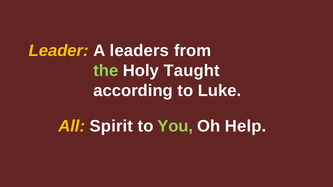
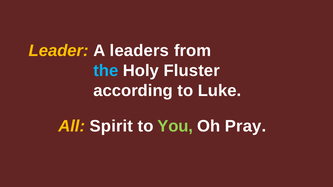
the colour: light green -> light blue
Taught: Taught -> Fluster
Help: Help -> Pray
